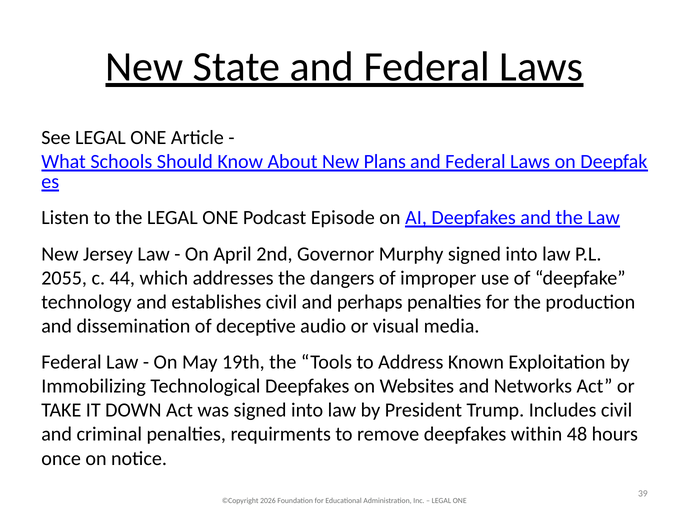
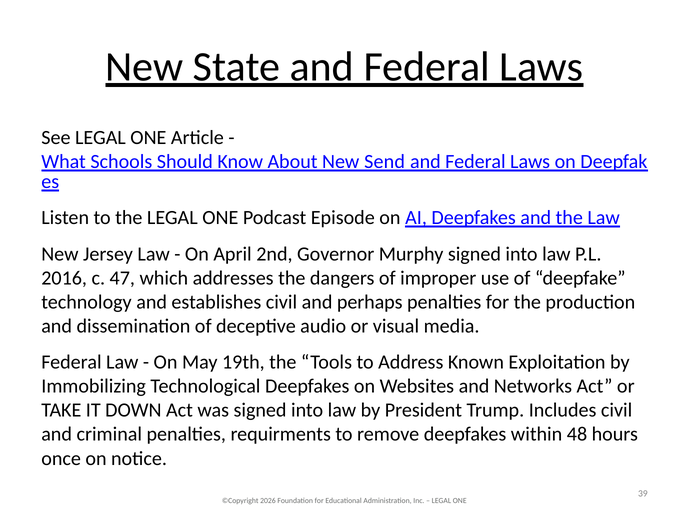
Plans: Plans -> Send
2055: 2055 -> 2016
44: 44 -> 47
